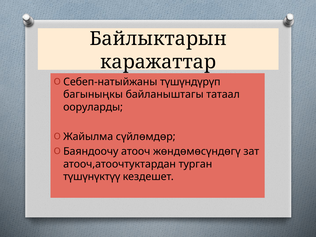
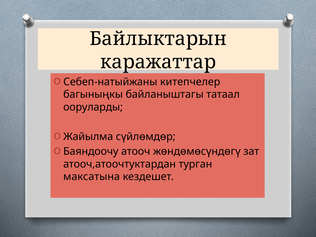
түшүндүрүп: түшүндүрүп -> китепчелер
түшүнүктүү: түшүнүктүү -> максатына
